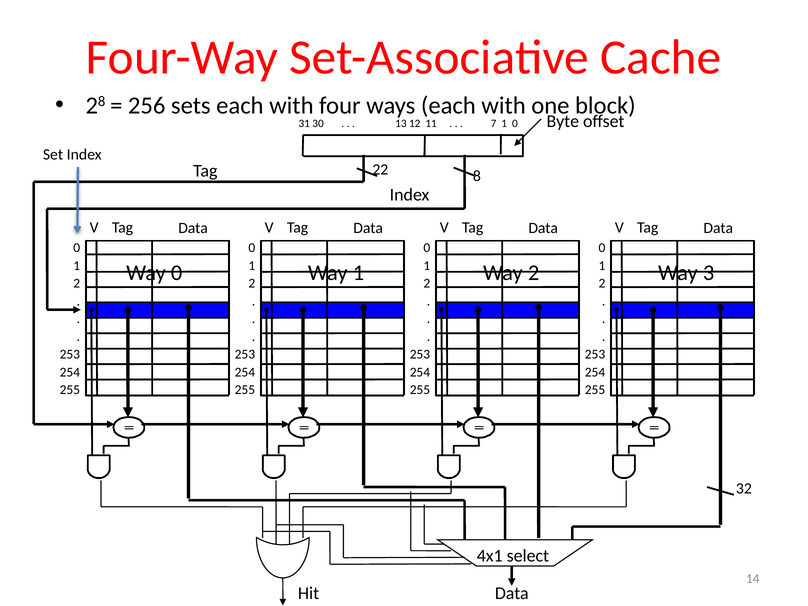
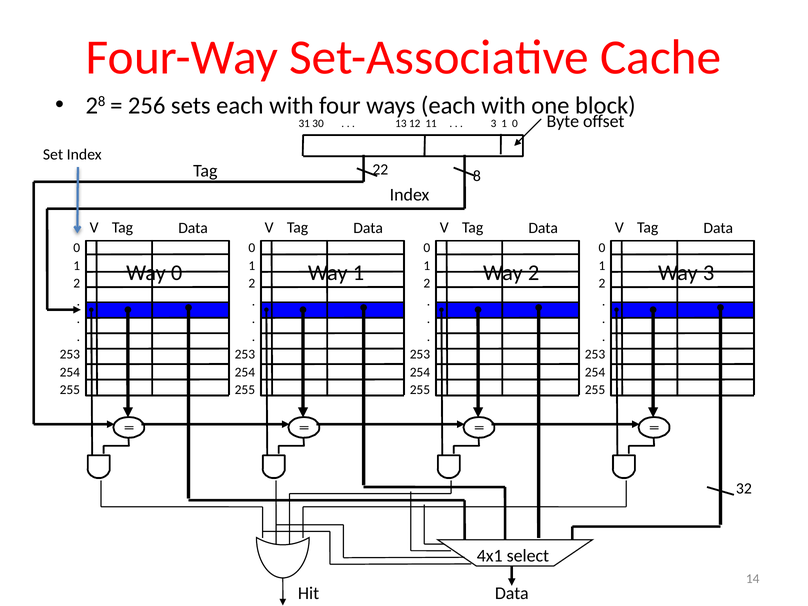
7 at (493, 124): 7 -> 3
